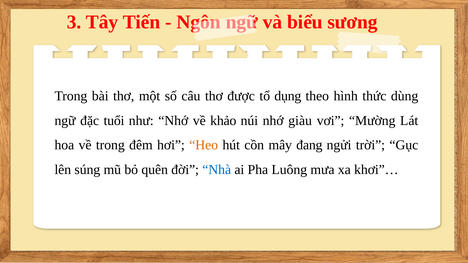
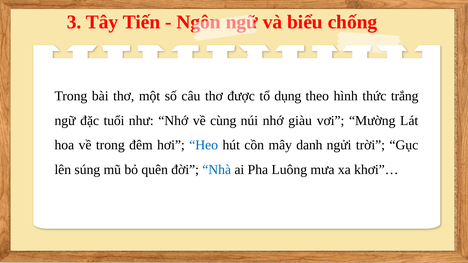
sương: sương -> chống
dùng: dùng -> trắng
khảo: khảo -> cùng
Heo colour: orange -> blue
đang: đang -> danh
